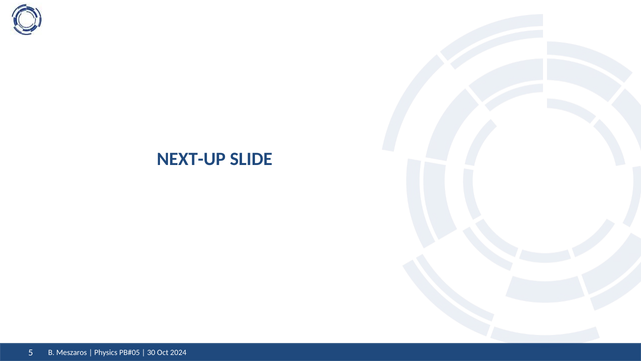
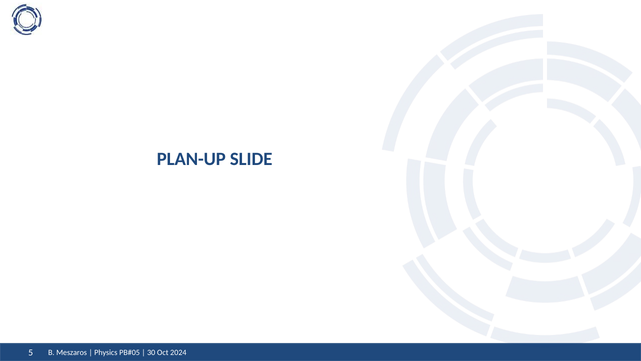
NEXT-UP: NEXT-UP -> PLAN-UP
